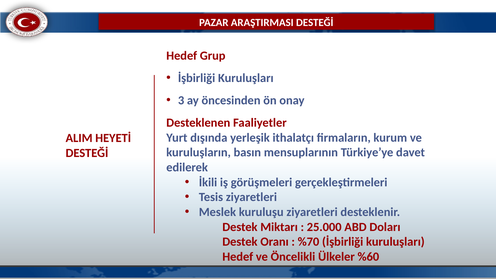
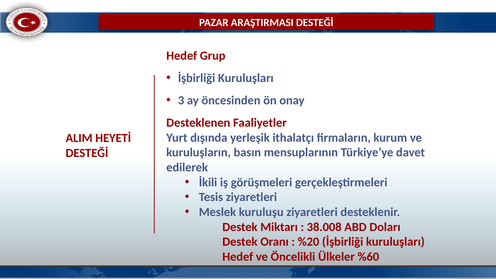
25.000: 25.000 -> 38.008
%70: %70 -> %20
